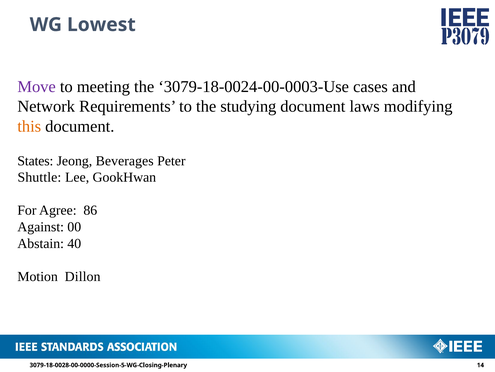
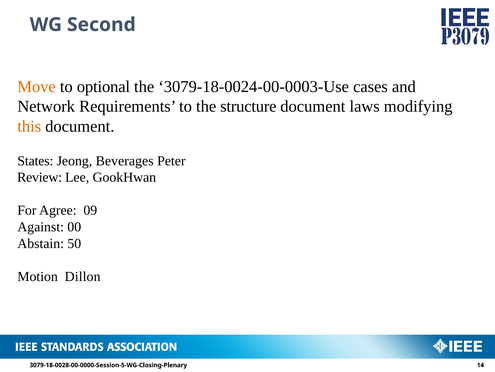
Lowest: Lowest -> Second
Move colour: purple -> orange
meeting: meeting -> optional
studying: studying -> structure
Shuttle: Shuttle -> Review
86: 86 -> 09
40: 40 -> 50
